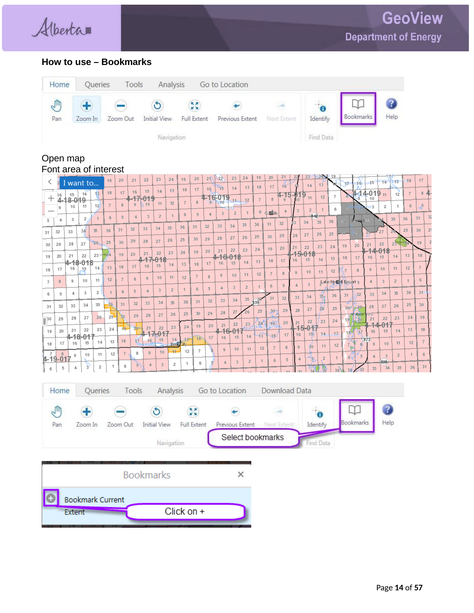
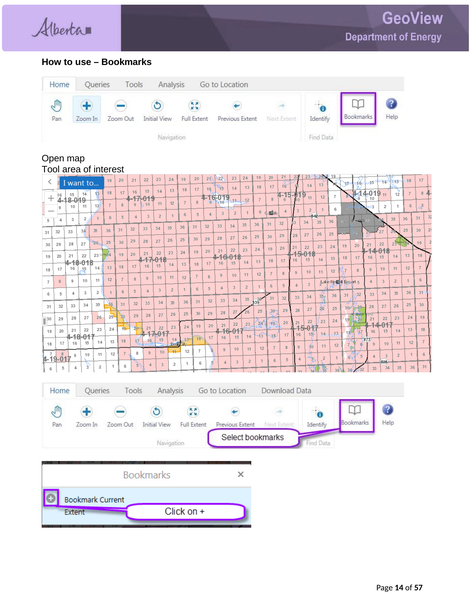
Font: Font -> Tool
